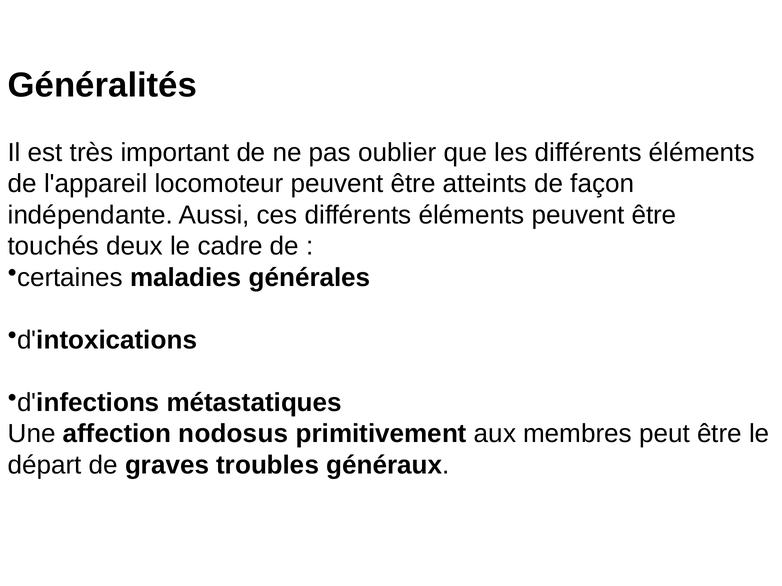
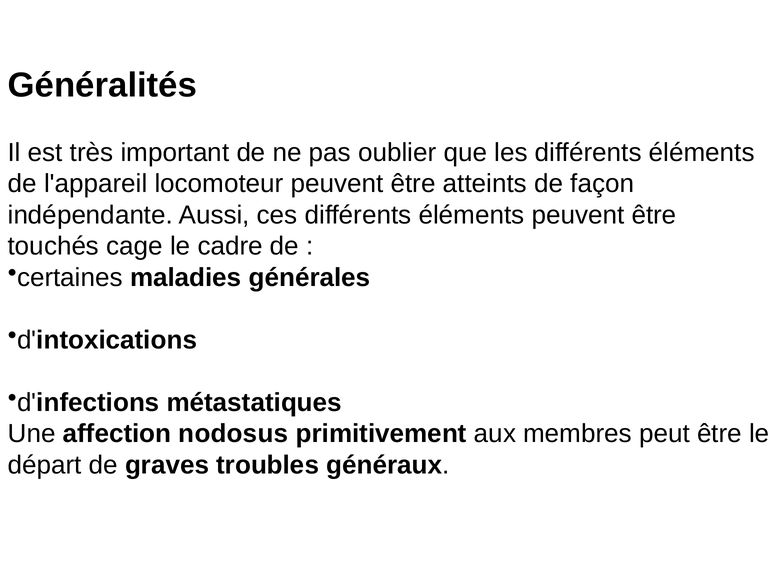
deux: deux -> cage
